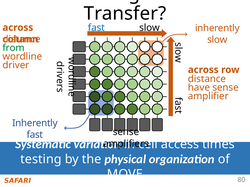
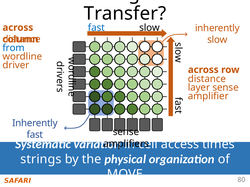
from colour: green -> blue
have: have -> layer
testing: testing -> strings
